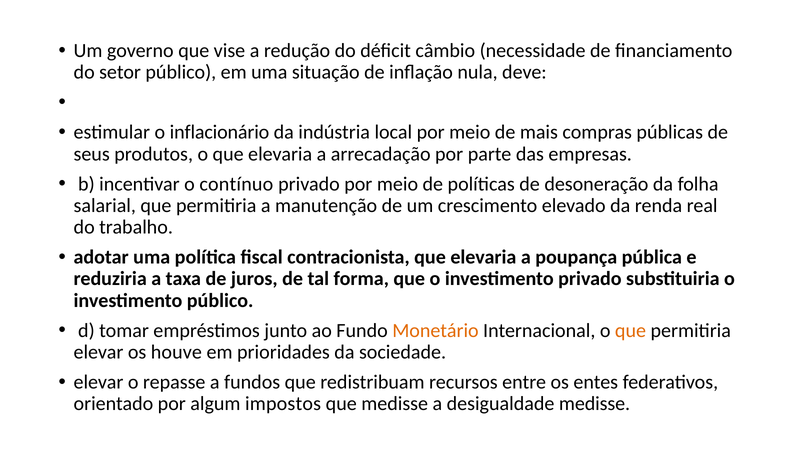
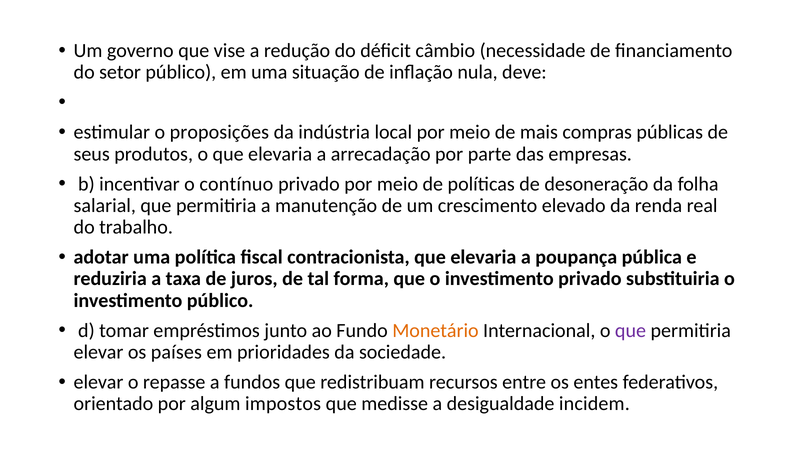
inflacionário: inflacionário -> proposições
que at (630, 331) colour: orange -> purple
houve: houve -> países
desigualdade medisse: medisse -> incidem
